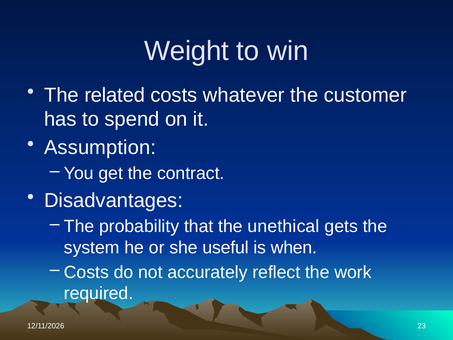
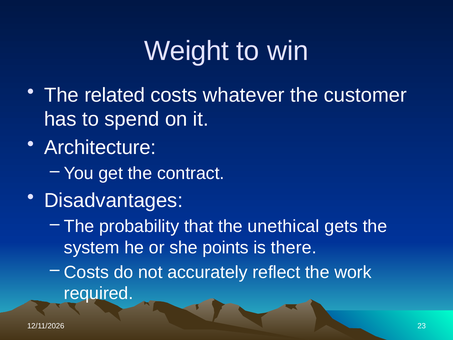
Assumption: Assumption -> Architecture
useful: useful -> points
when: when -> there
